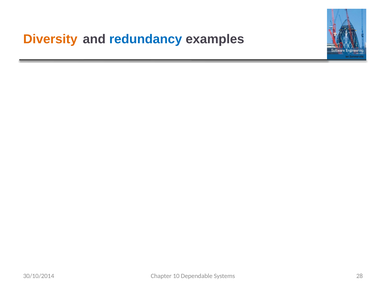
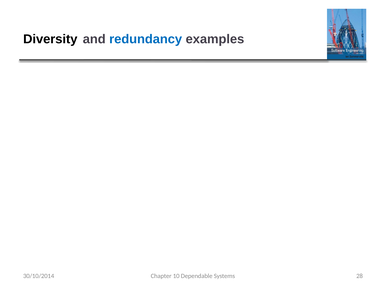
Diversity colour: orange -> black
